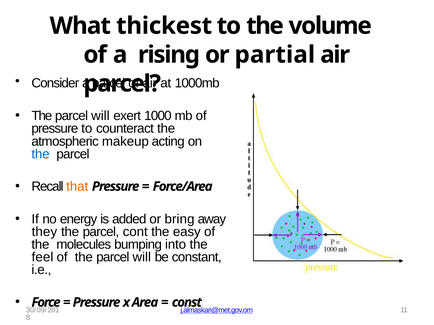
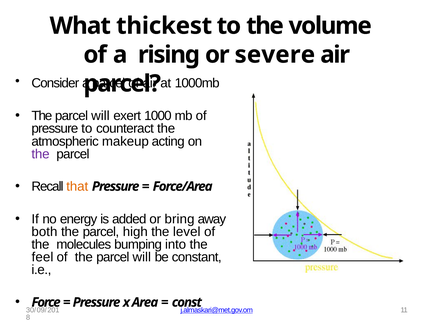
partial: partial -> severe
the at (41, 154) colour: blue -> purple
they: they -> both
cont: cont -> high
easy: easy -> level
